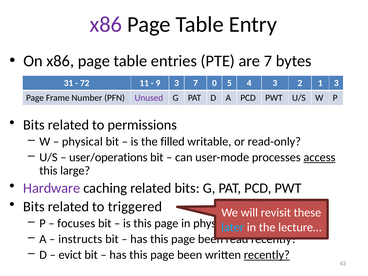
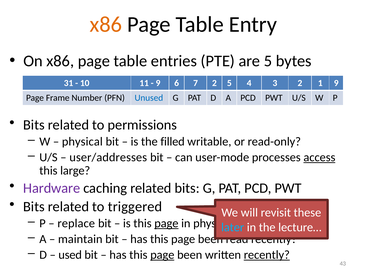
x86 at (106, 25) colour: purple -> orange
are 7: 7 -> 5
72: 72 -> 10
9 3: 3 -> 6
7 0: 0 -> 2
1 3: 3 -> 9
Unused colour: purple -> blue
user/operations: user/operations -> user/addresses
focuses: focuses -> replace
page at (166, 223) underline: none -> present
instructs: instructs -> maintain
evict: evict -> used
page at (162, 255) underline: none -> present
